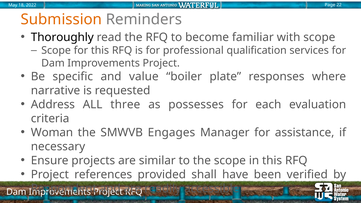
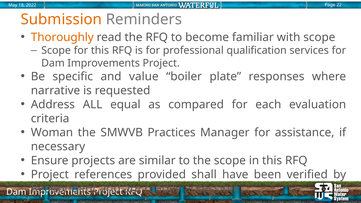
Thoroughly colour: black -> orange
three: three -> equal
possesses: possesses -> compared
Engages: Engages -> Practices
